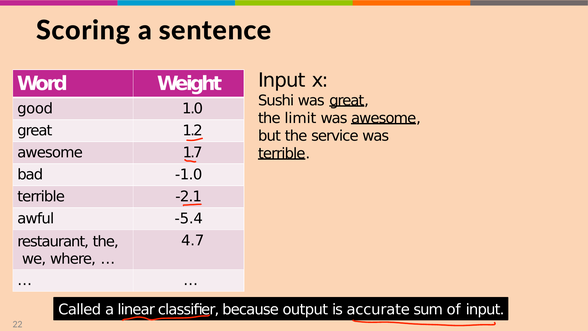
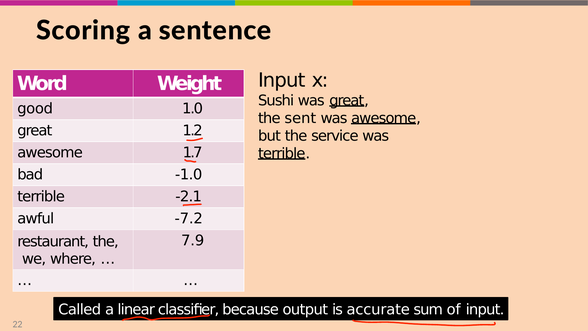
limit: limit -> sent
-5.4: -5.4 -> -7.2
4.7: 4.7 -> 7.9
